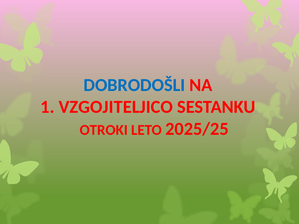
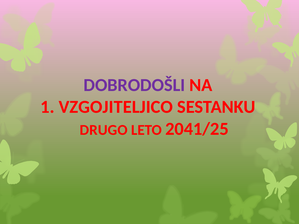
DOBRODOŠLI colour: blue -> purple
OTROKI: OTROKI -> DRUGO
2025/25: 2025/25 -> 2041/25
